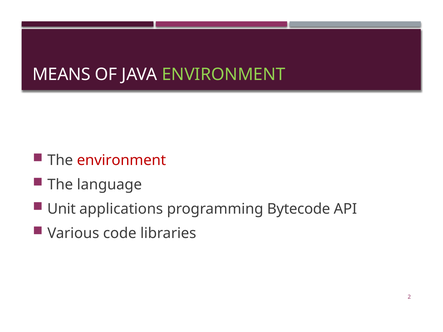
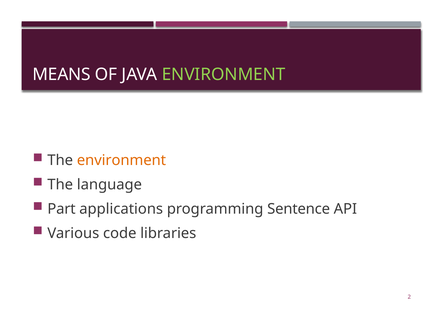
environment at (121, 160) colour: red -> orange
Unit: Unit -> Part
Bytecode: Bytecode -> Sentence
